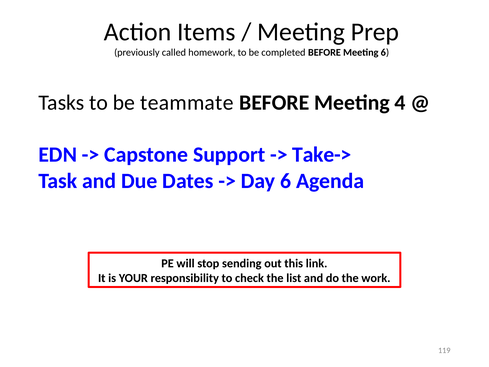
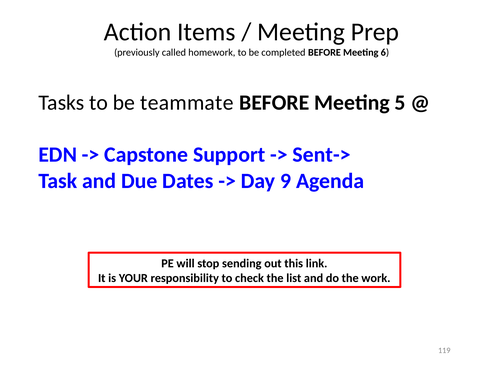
4: 4 -> 5
Take->: Take-> -> Sent->
Day 6: 6 -> 9
